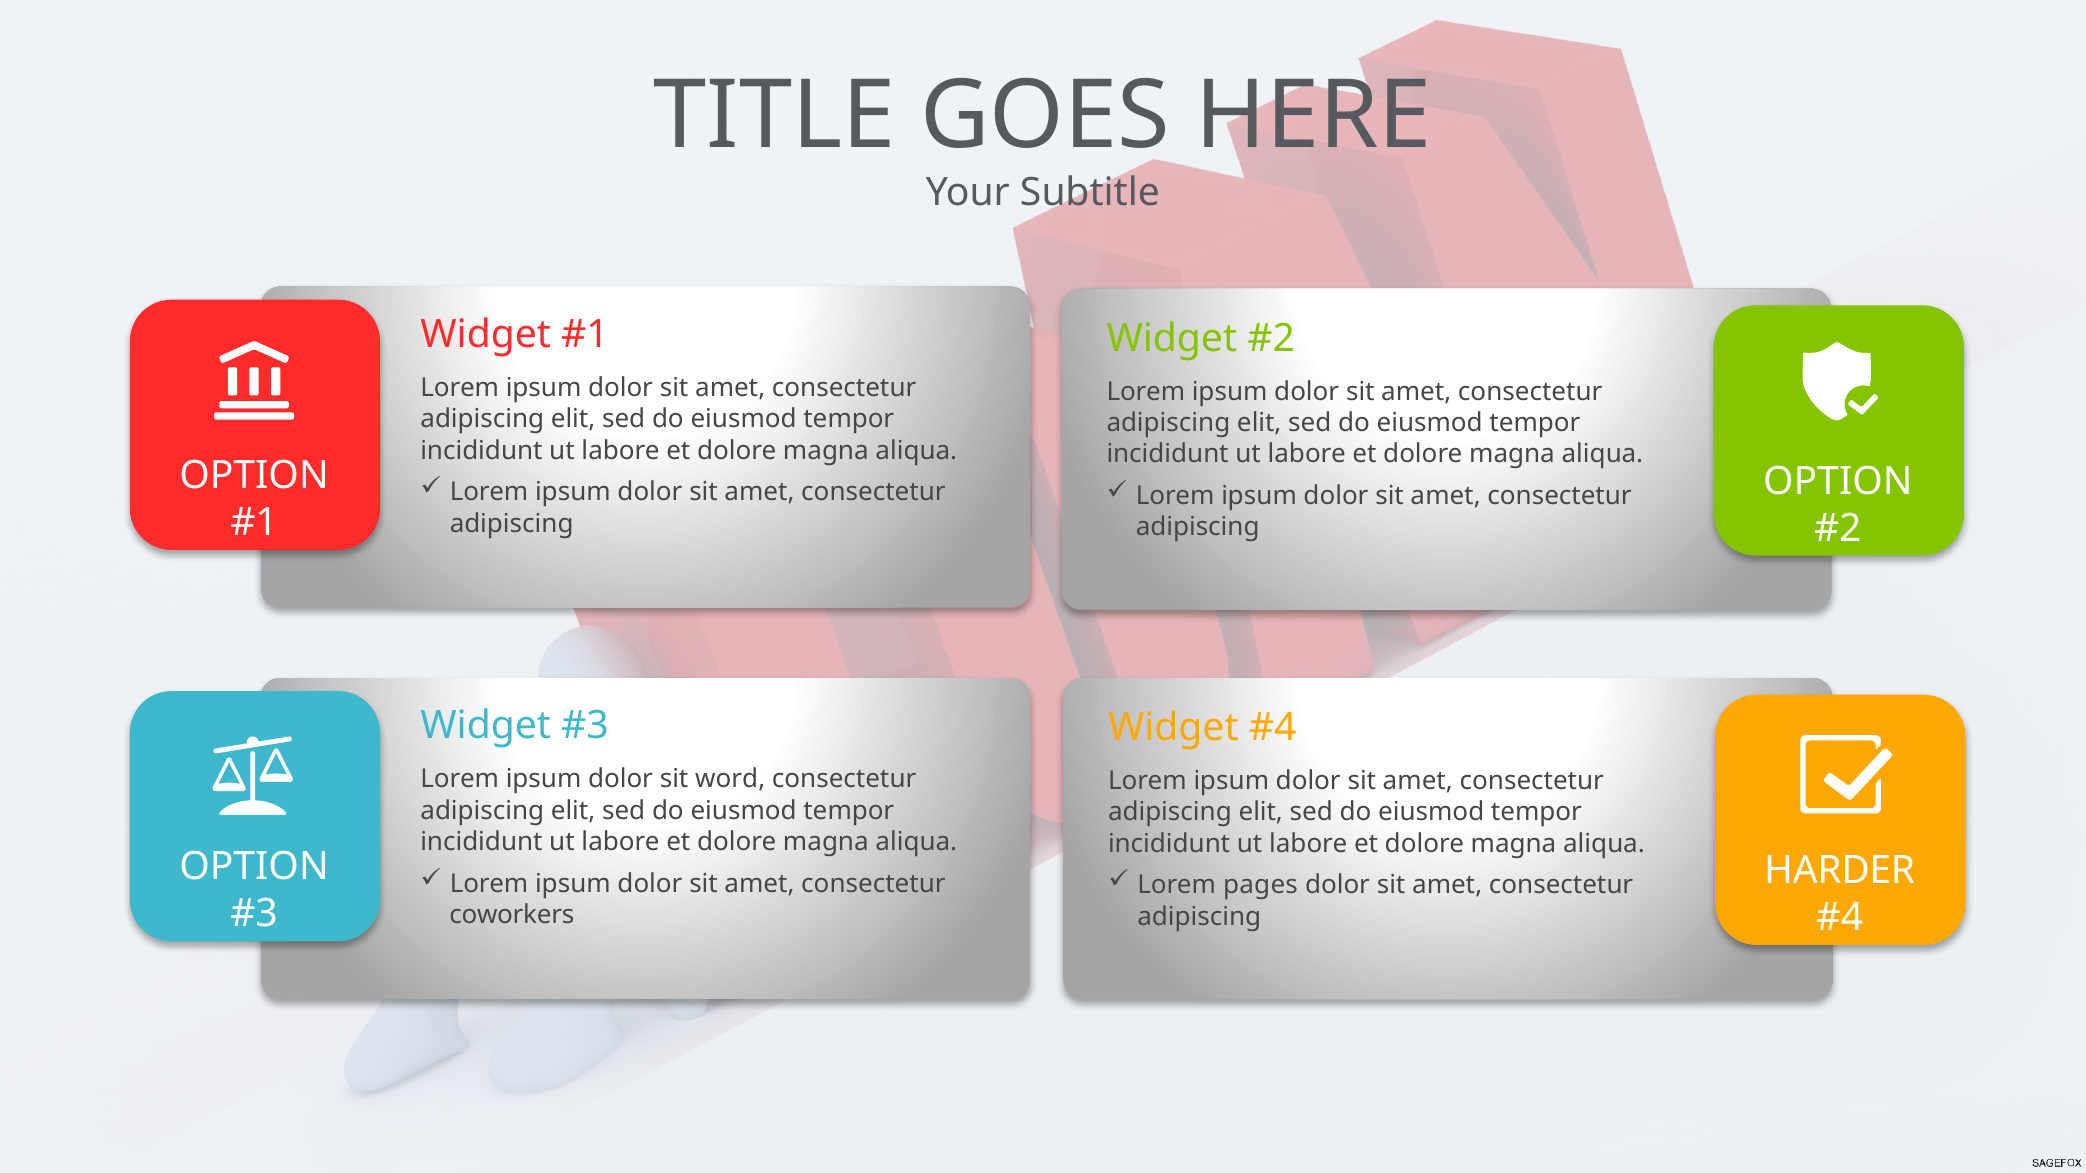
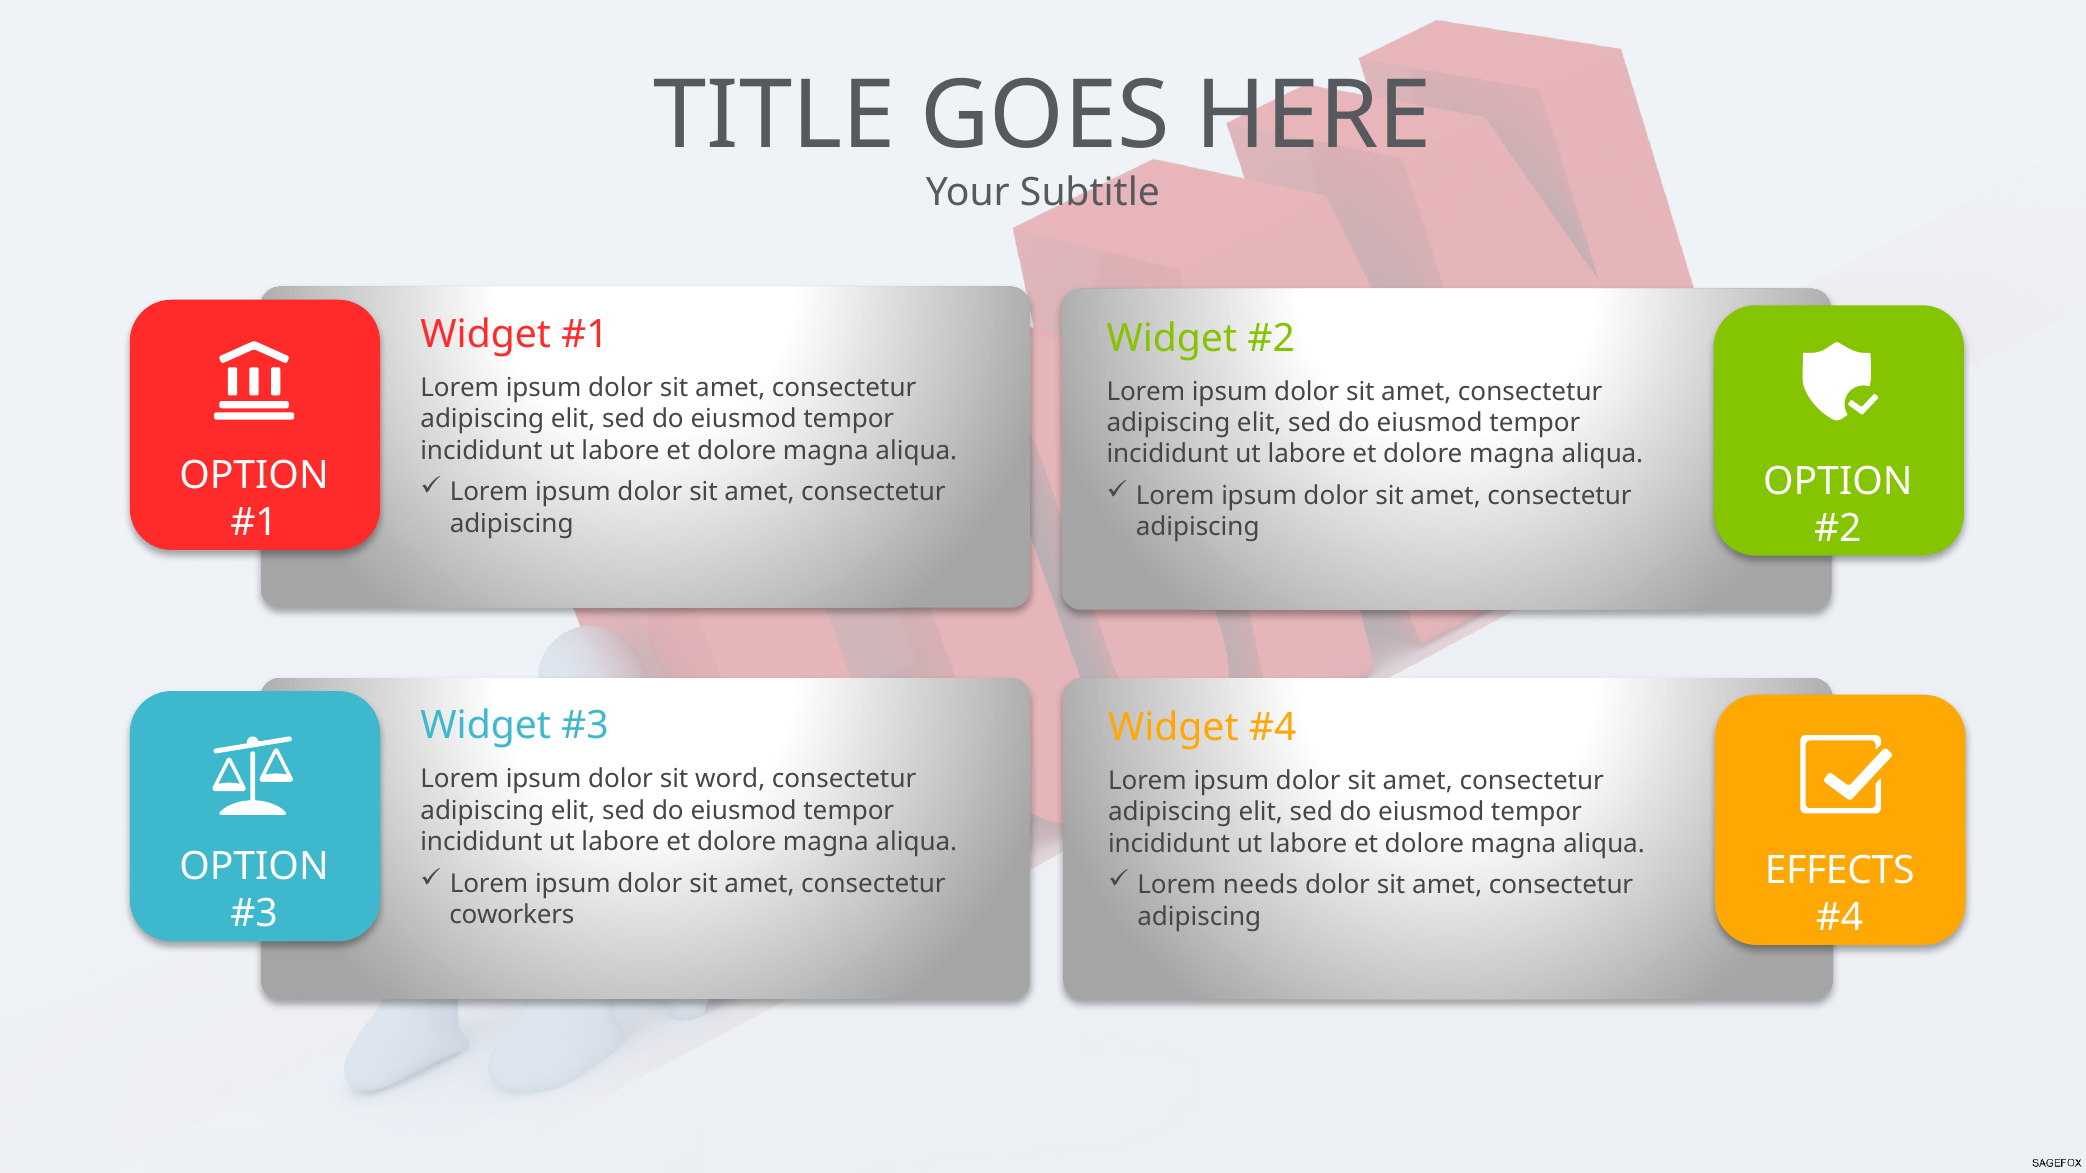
HARDER: HARDER -> EFFECTS
pages: pages -> needs
